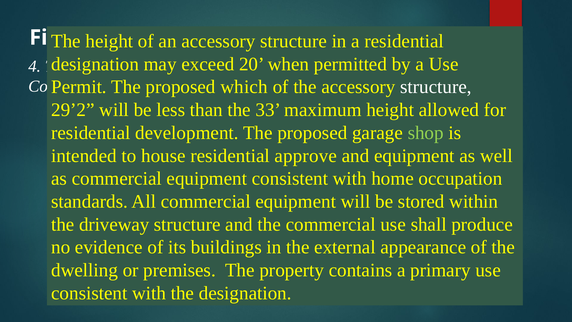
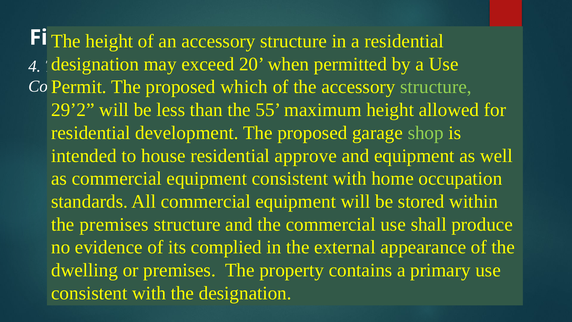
structure at (436, 87) colour: white -> light green
33: 33 -> 55
the driveway: driveway -> premises
buildings: buildings -> complied
